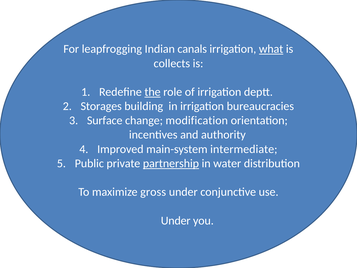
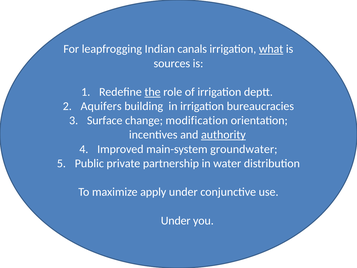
collects: collects -> sources
Storages: Storages -> Aquifers
authority underline: none -> present
intermediate: intermediate -> groundwater
partnership underline: present -> none
gross: gross -> apply
